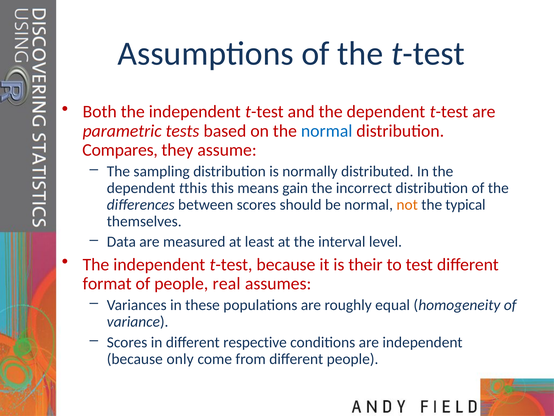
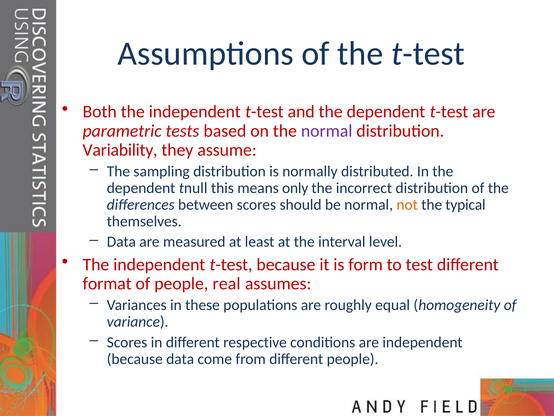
normal at (327, 131) colour: blue -> purple
Compares: Compares -> Variability
this at (196, 188): this -> null
gain: gain -> only
their: their -> form
because only: only -> data
